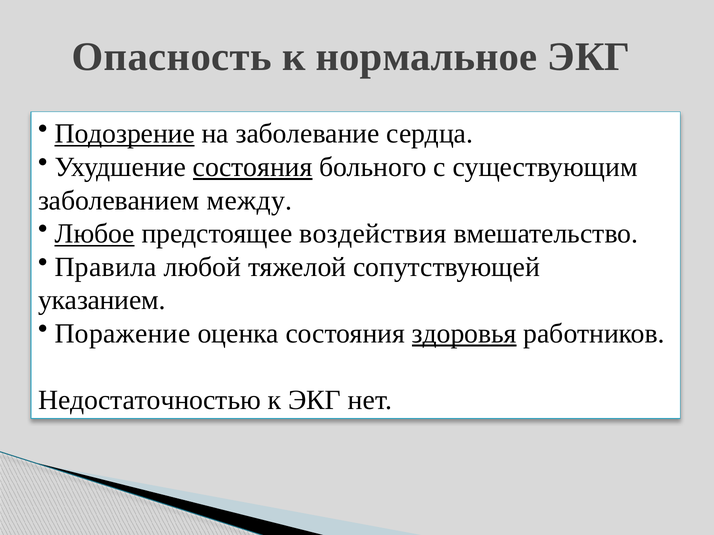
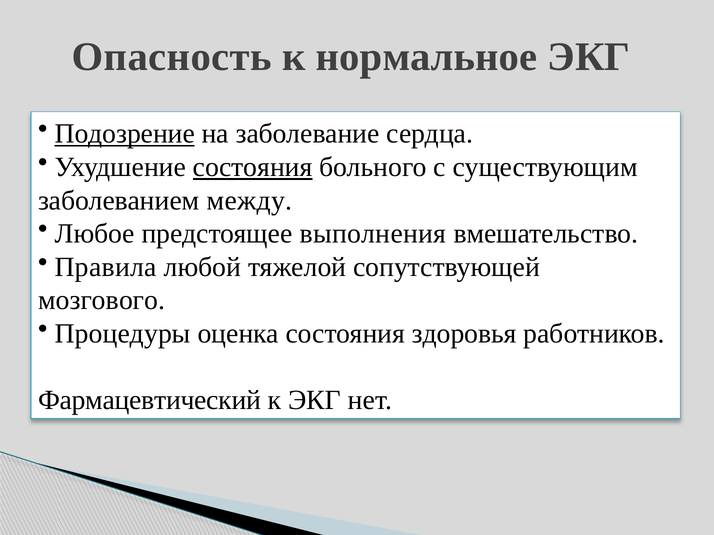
Любое underline: present -> none
воздействия: воздействия -> выполнения
указанием: указанием -> мозгового
Поражение: Поражение -> Процедуры
здоровья underline: present -> none
Недостаточностью: Недостаточностью -> Фармацевтический
